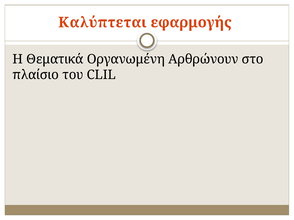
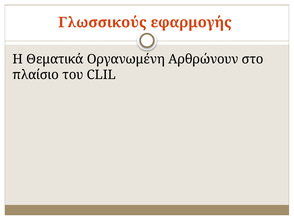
Καλύπτεται: Καλύπτεται -> Γλωσσικούς
